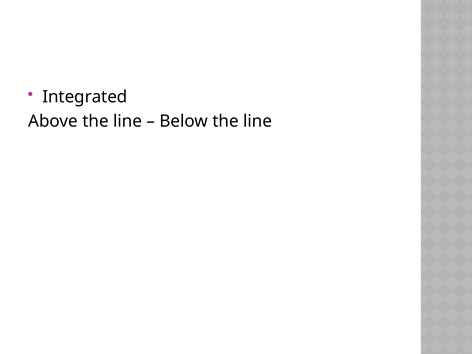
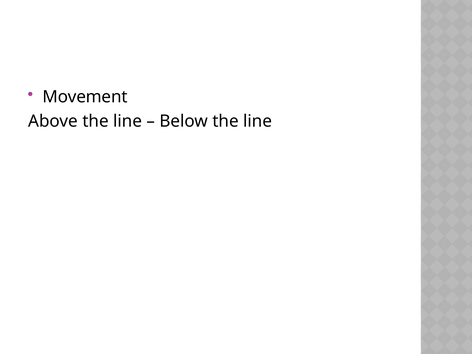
Integrated: Integrated -> Movement
